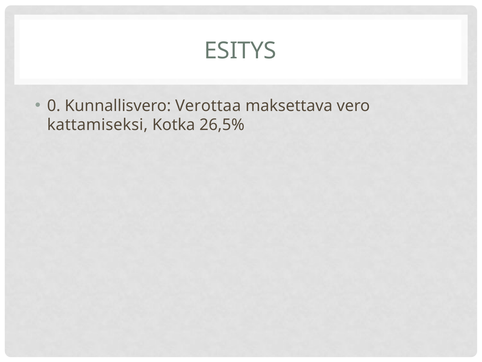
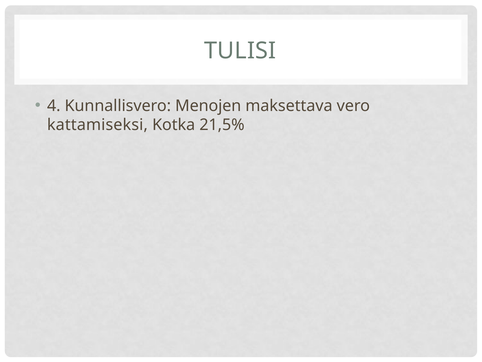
ESITYS: ESITYS -> TULISI
0: 0 -> 4
Verottaa: Verottaa -> Menojen
26,5%: 26,5% -> 21,5%
